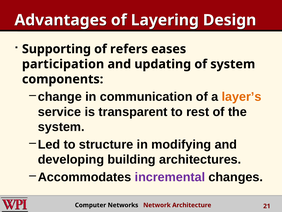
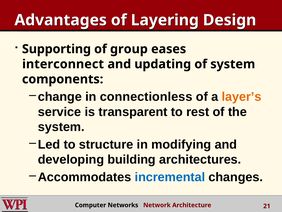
refers: refers -> group
participation: participation -> interconnect
communication: communication -> connectionless
incremental colour: purple -> blue
